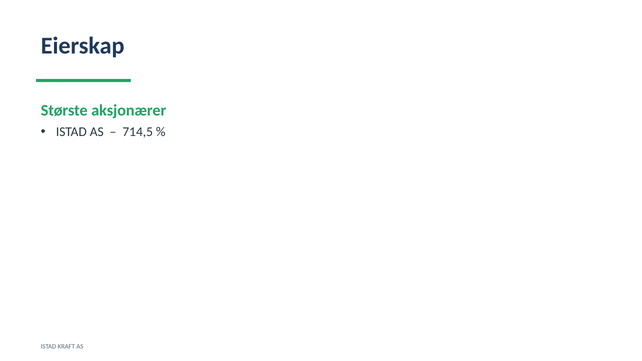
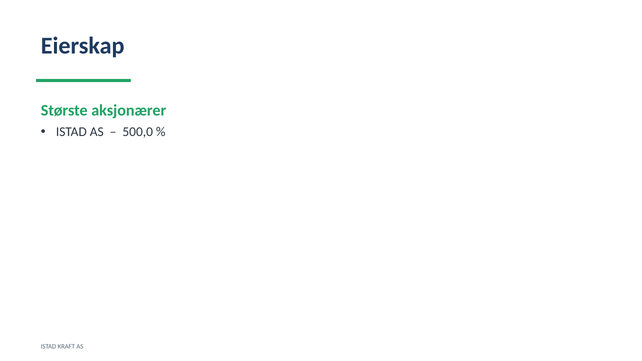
714,5: 714,5 -> 500,0
